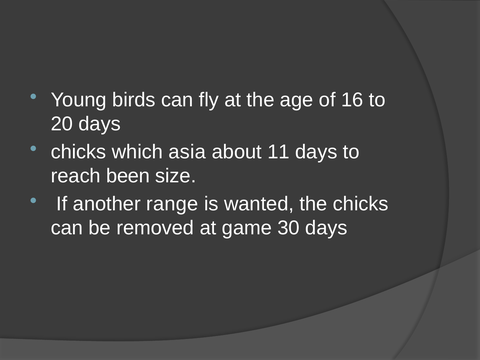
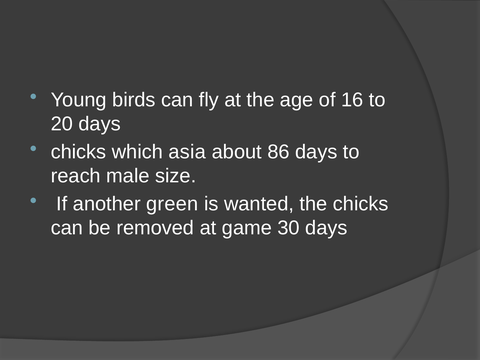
11: 11 -> 86
been: been -> male
range: range -> green
